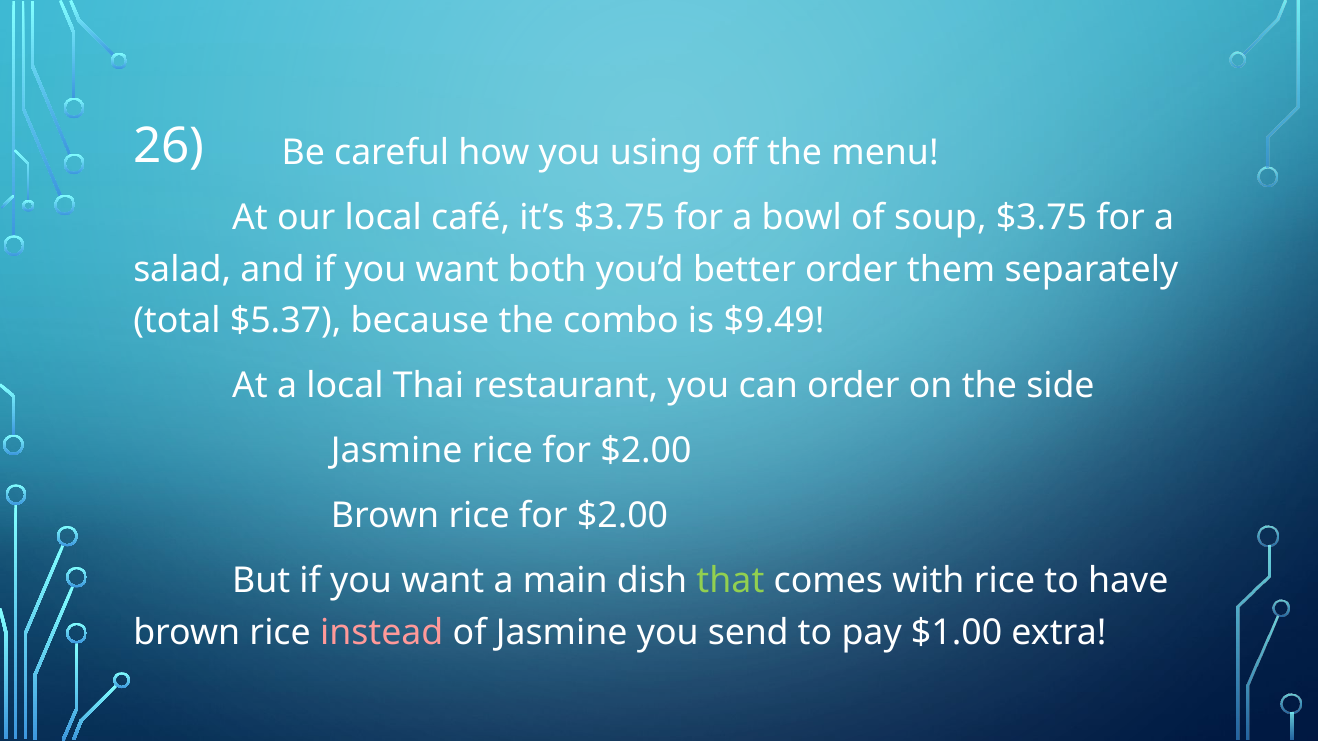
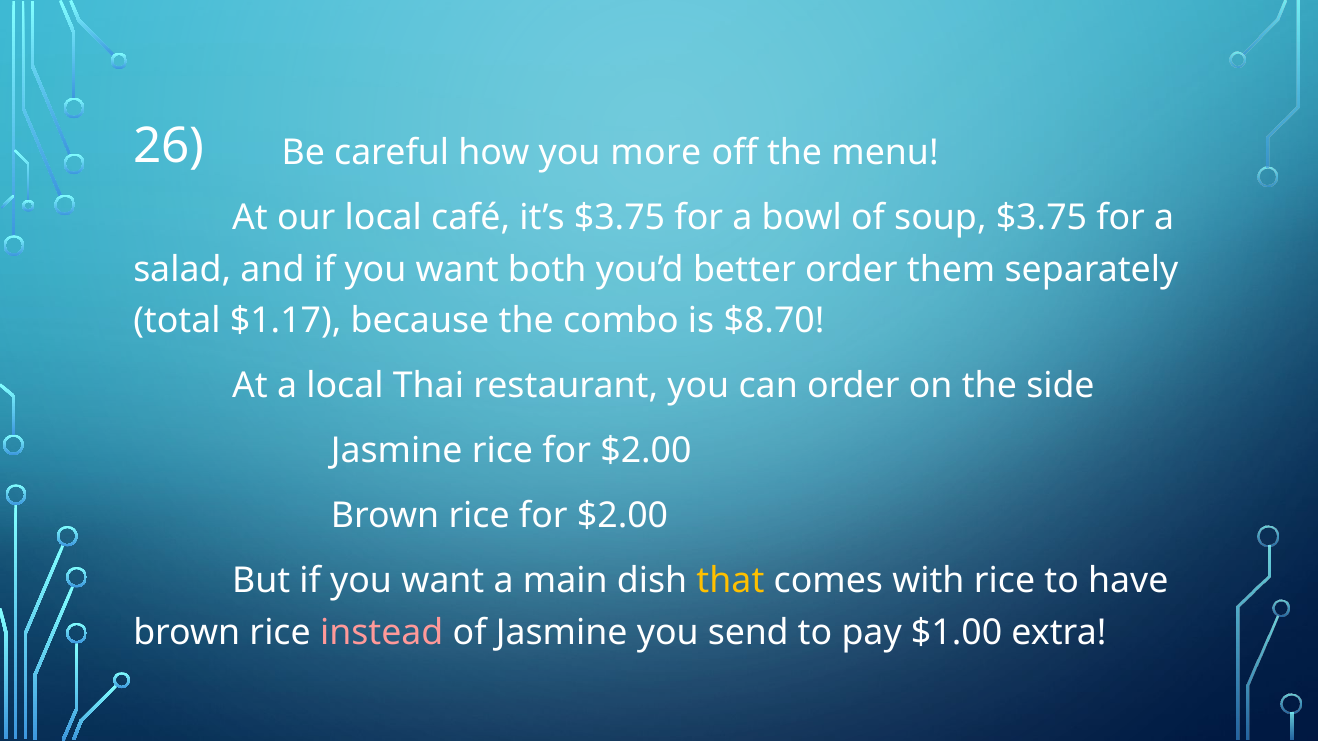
using: using -> more
$5.37: $5.37 -> $1.17
$9.49: $9.49 -> $8.70
that colour: light green -> yellow
